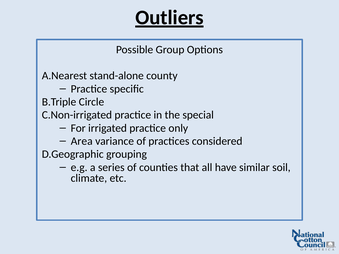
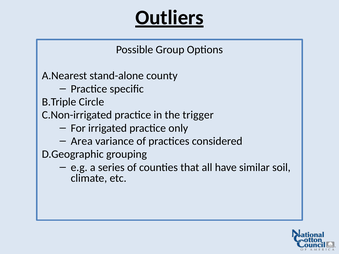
special: special -> trigger
